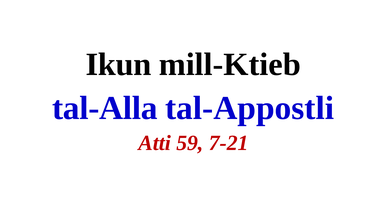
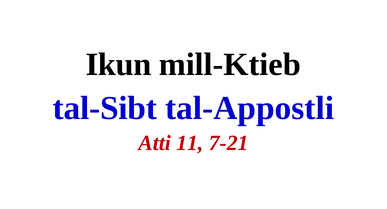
tal-Alla: tal-Alla -> tal-Sibt
59: 59 -> 11
